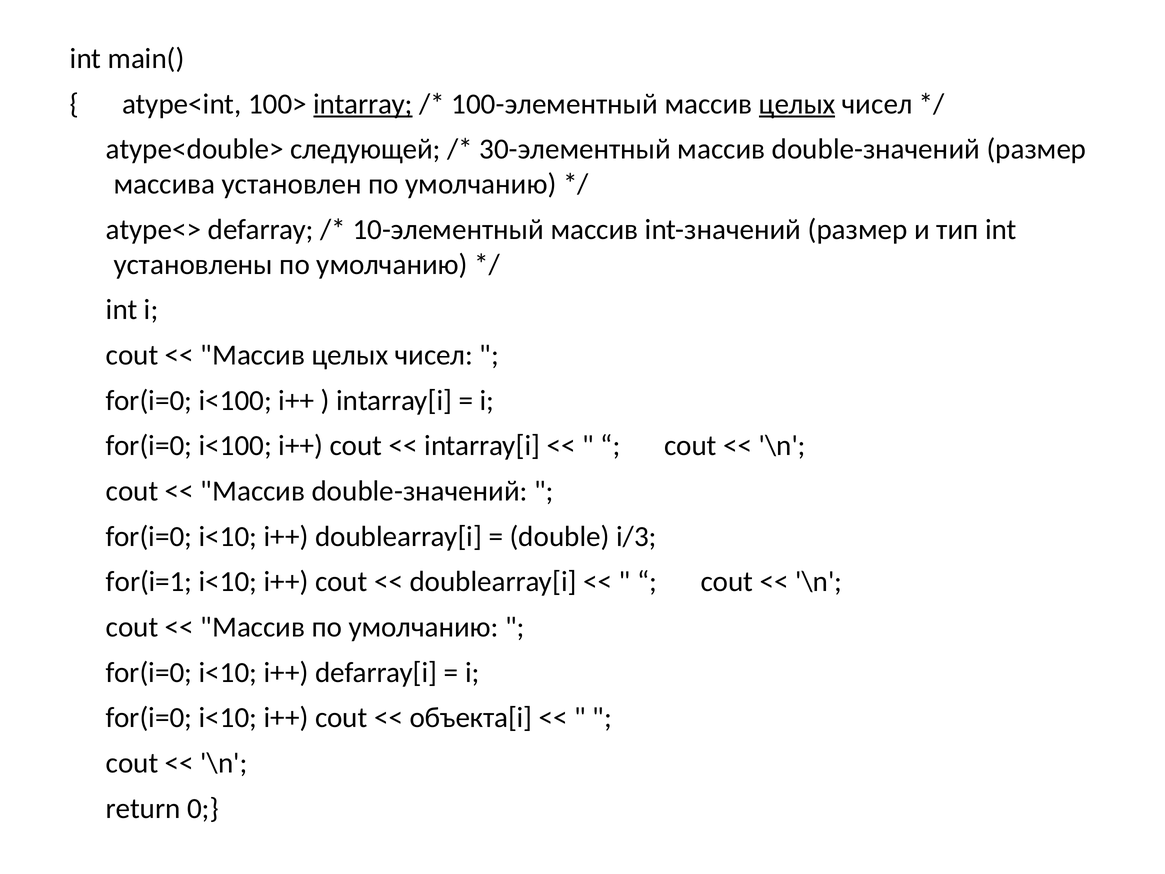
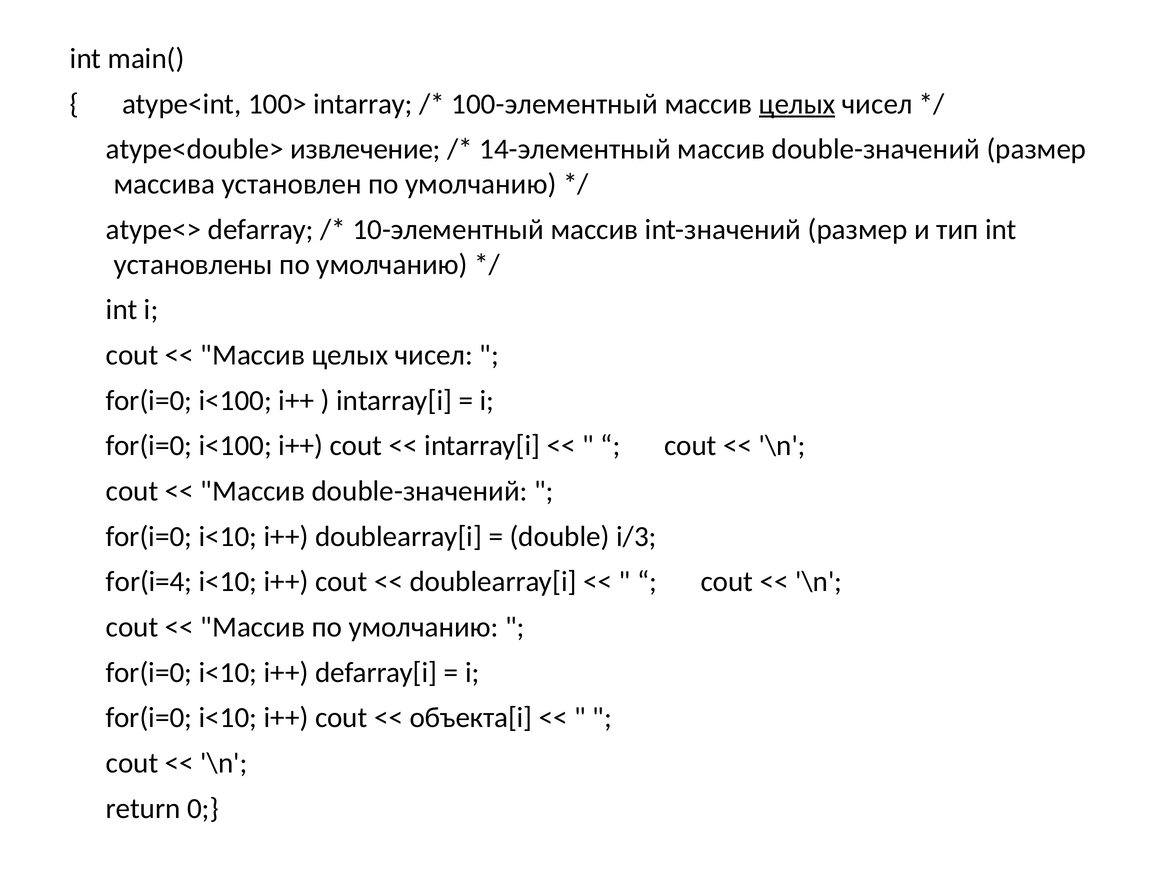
intarray underline: present -> none
следующей: следующей -> извлечение
30-элементный: 30-элементный -> 14-элементный
for(i=1: for(i=1 -> for(i=4
